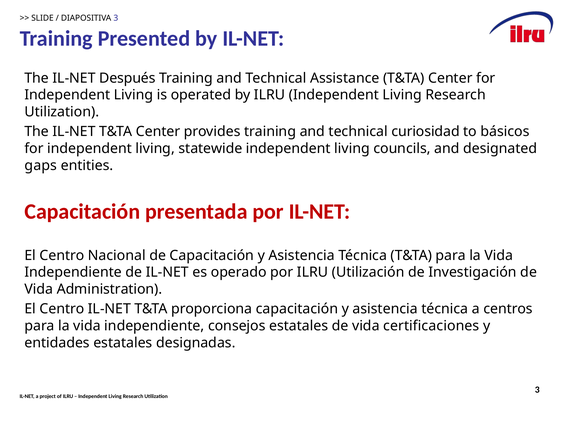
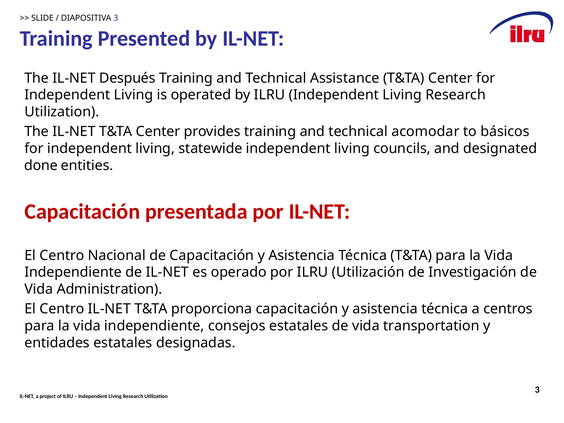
curiosidad: curiosidad -> acomodar
gaps: gaps -> done
certificaciones: certificaciones -> transportation
